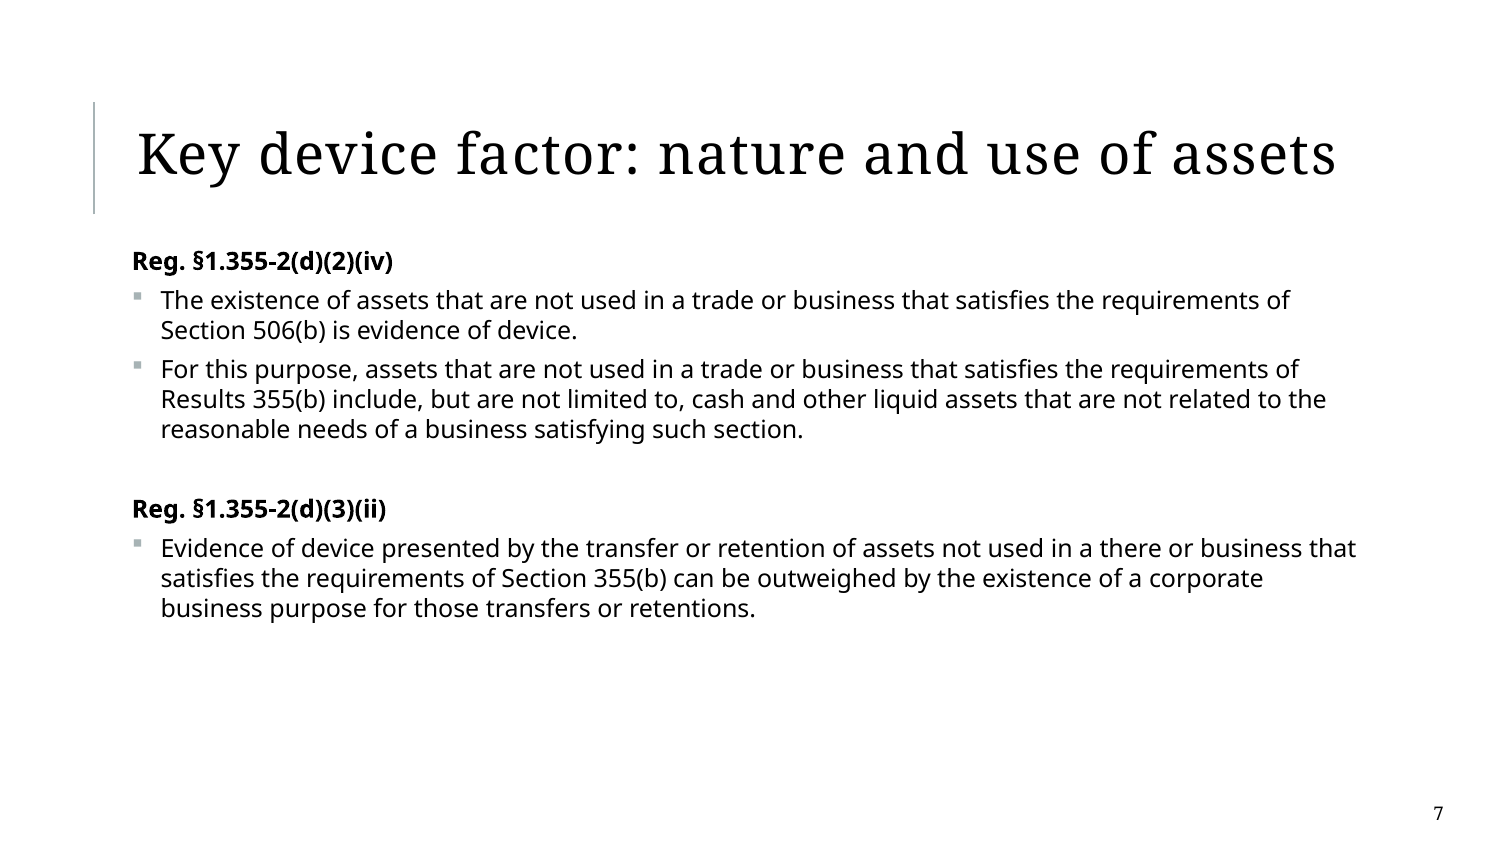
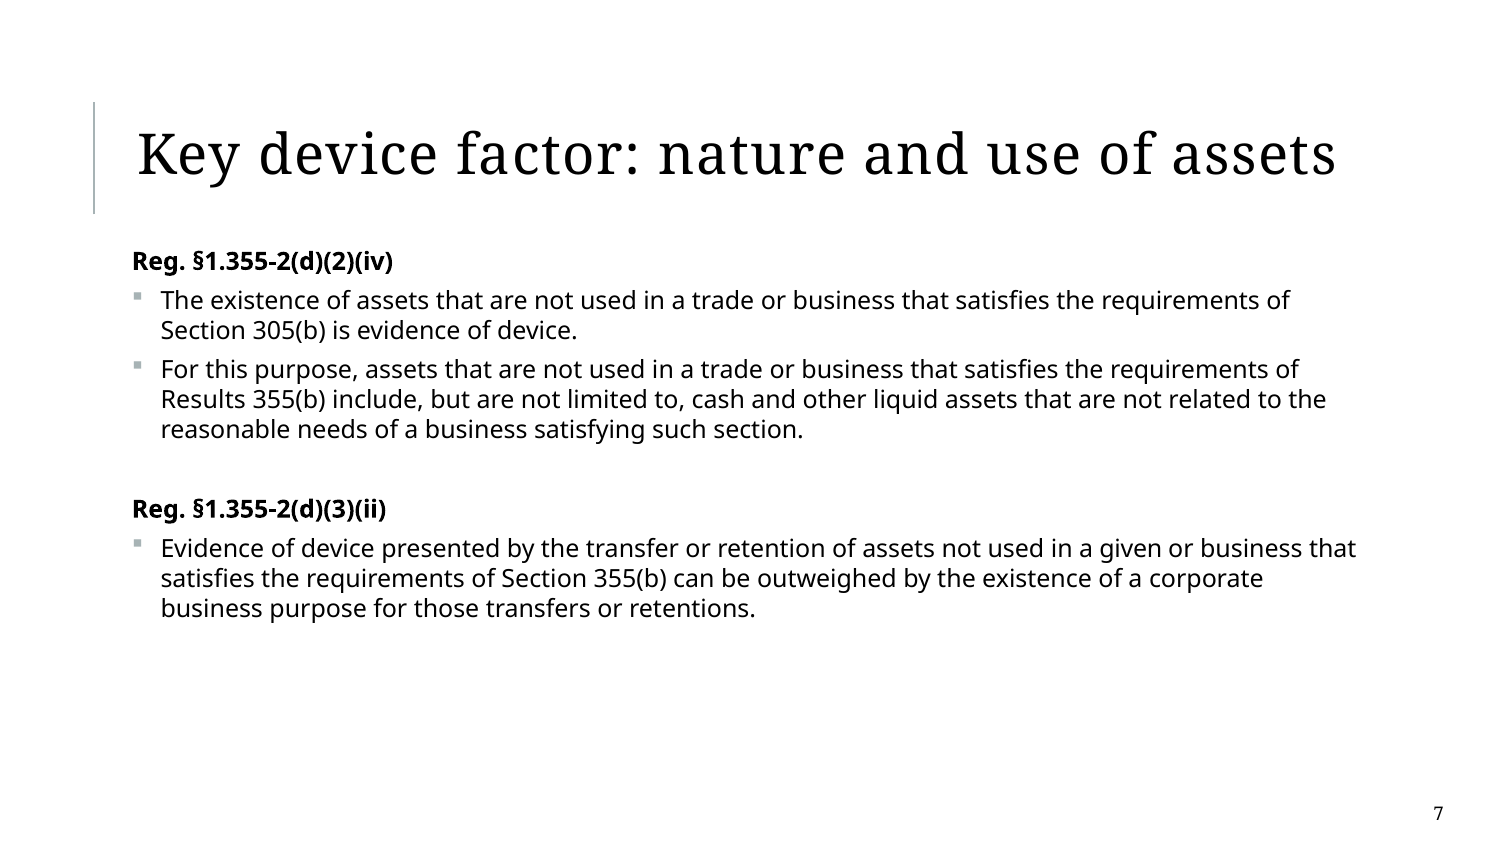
506(b: 506(b -> 305(b
there: there -> given
